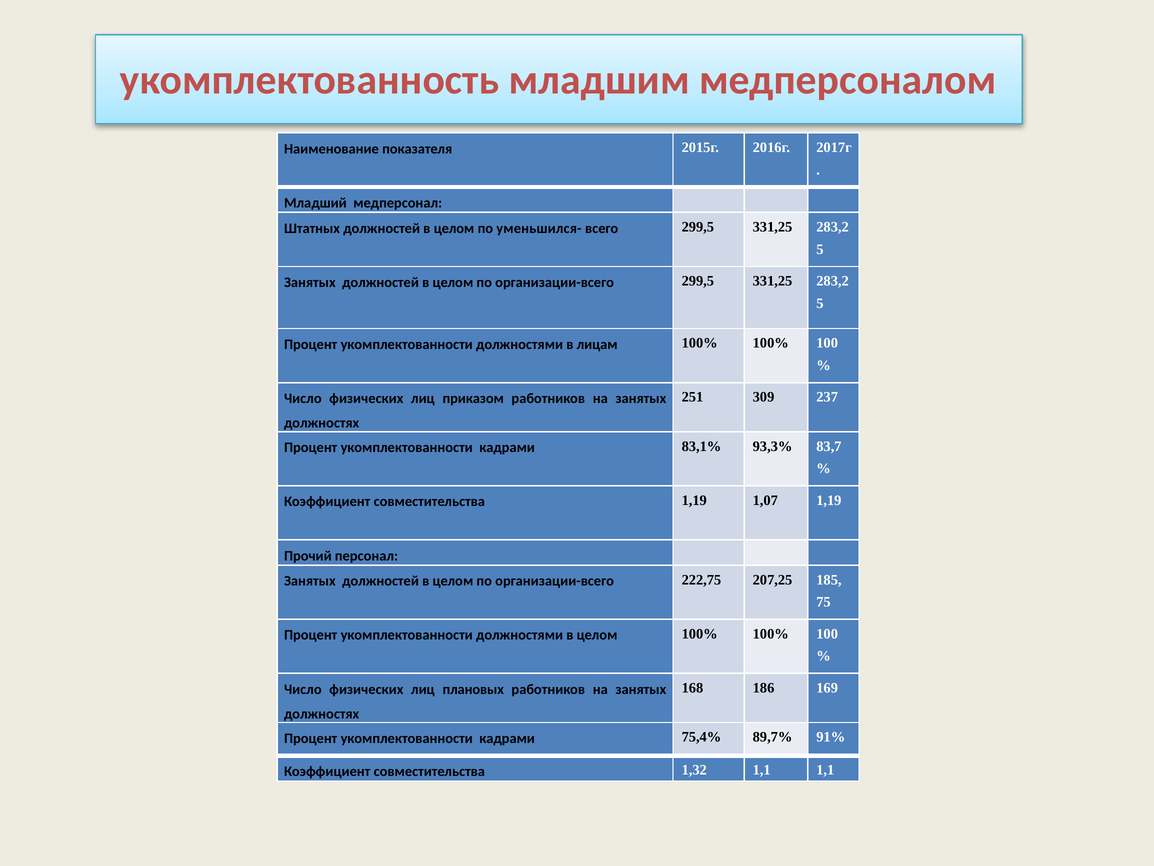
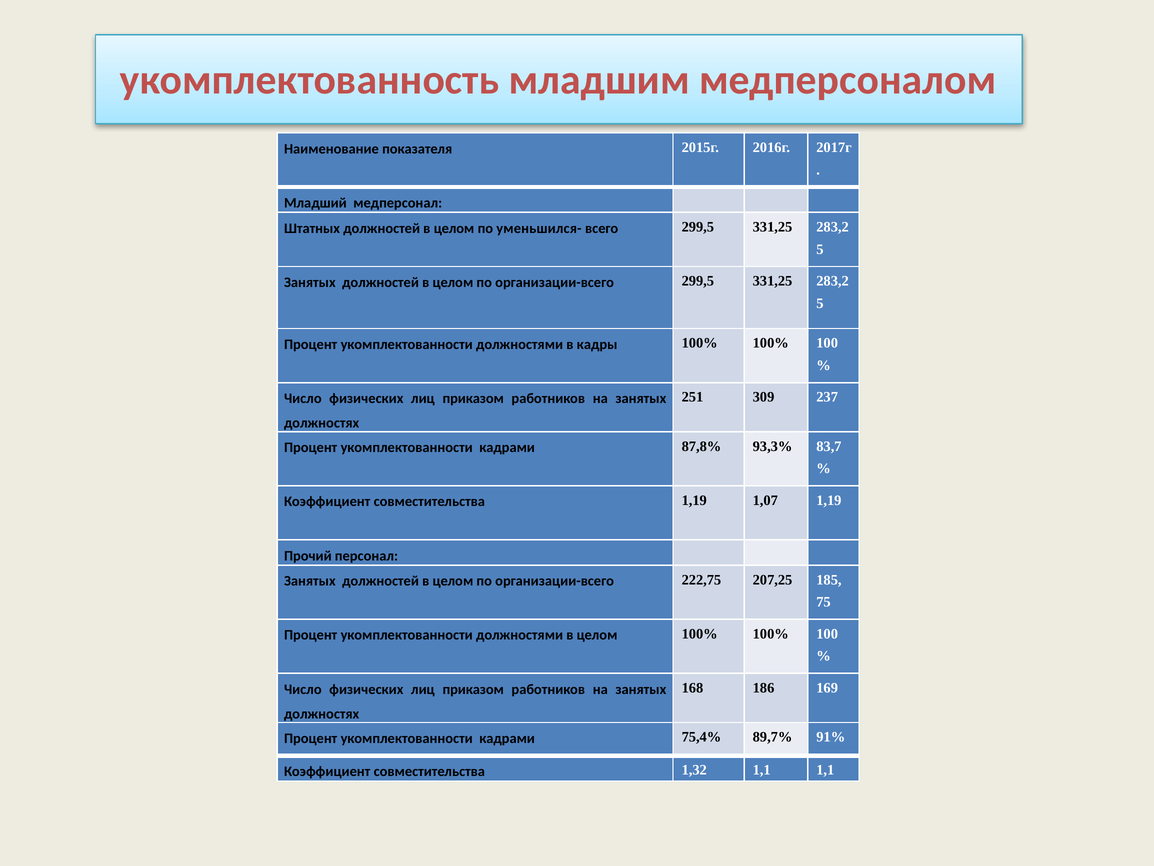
лицам: лицам -> кадры
83,1%: 83,1% -> 87,8%
плановых at (473, 689): плановых -> приказом
